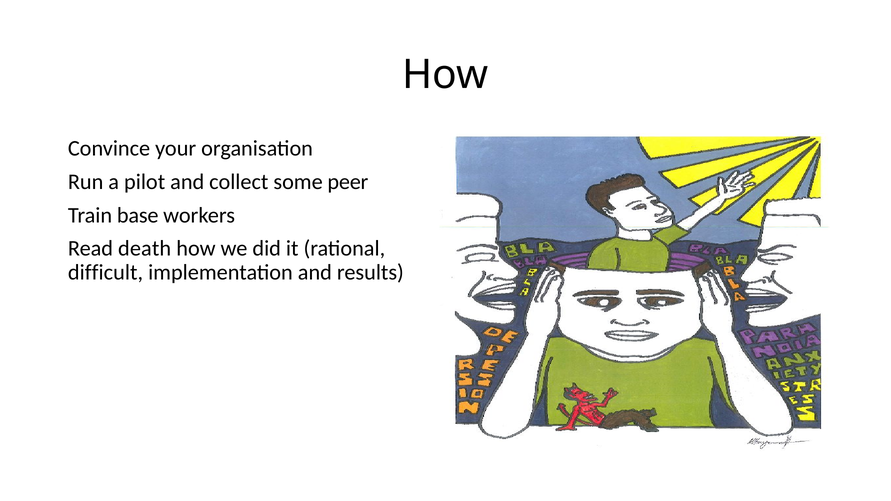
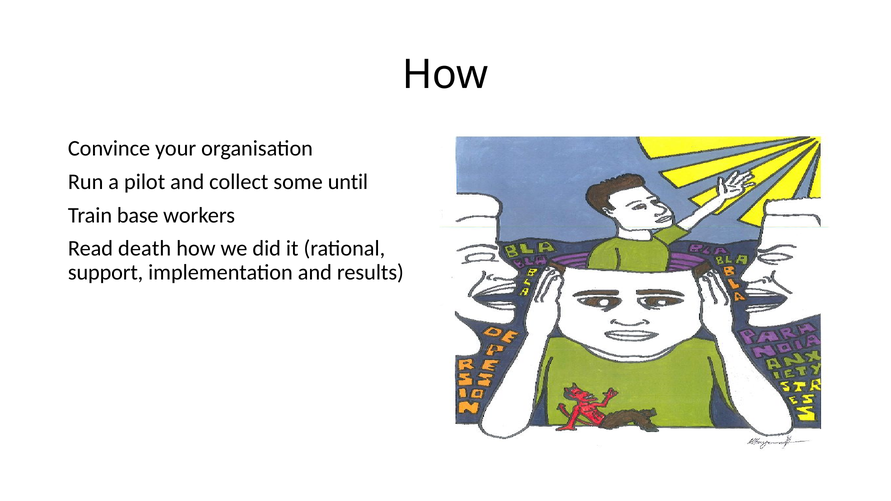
peer: peer -> until
difficult: difficult -> support
